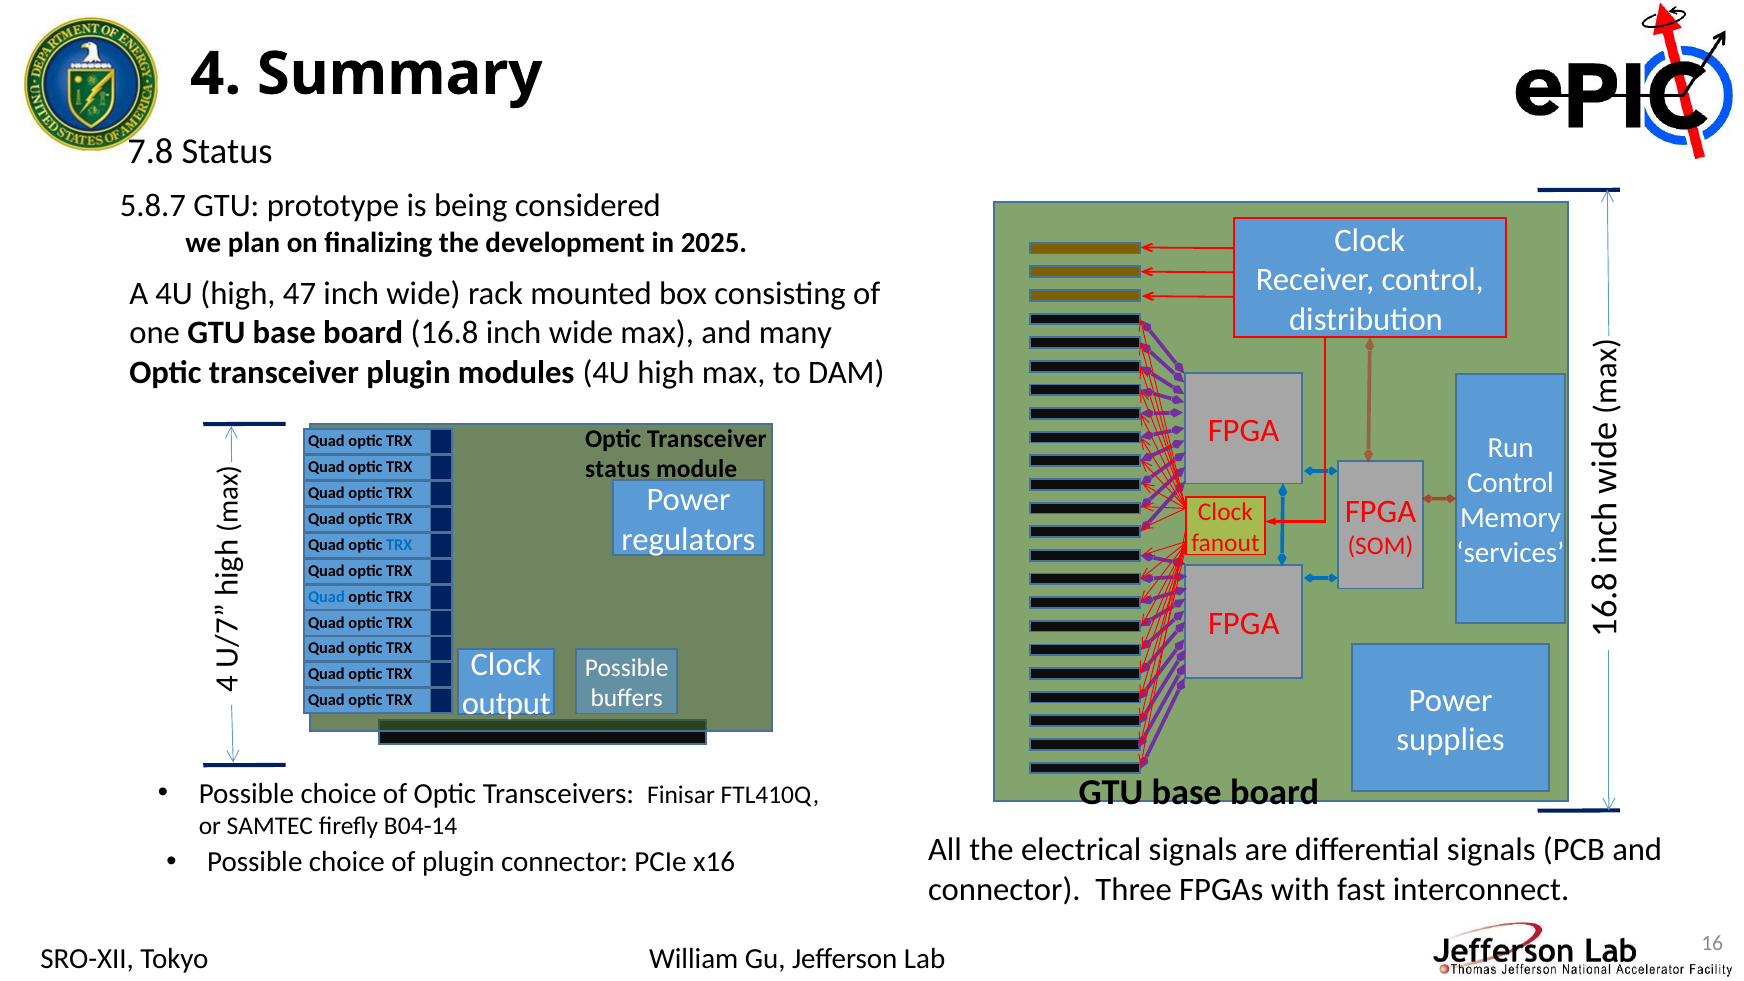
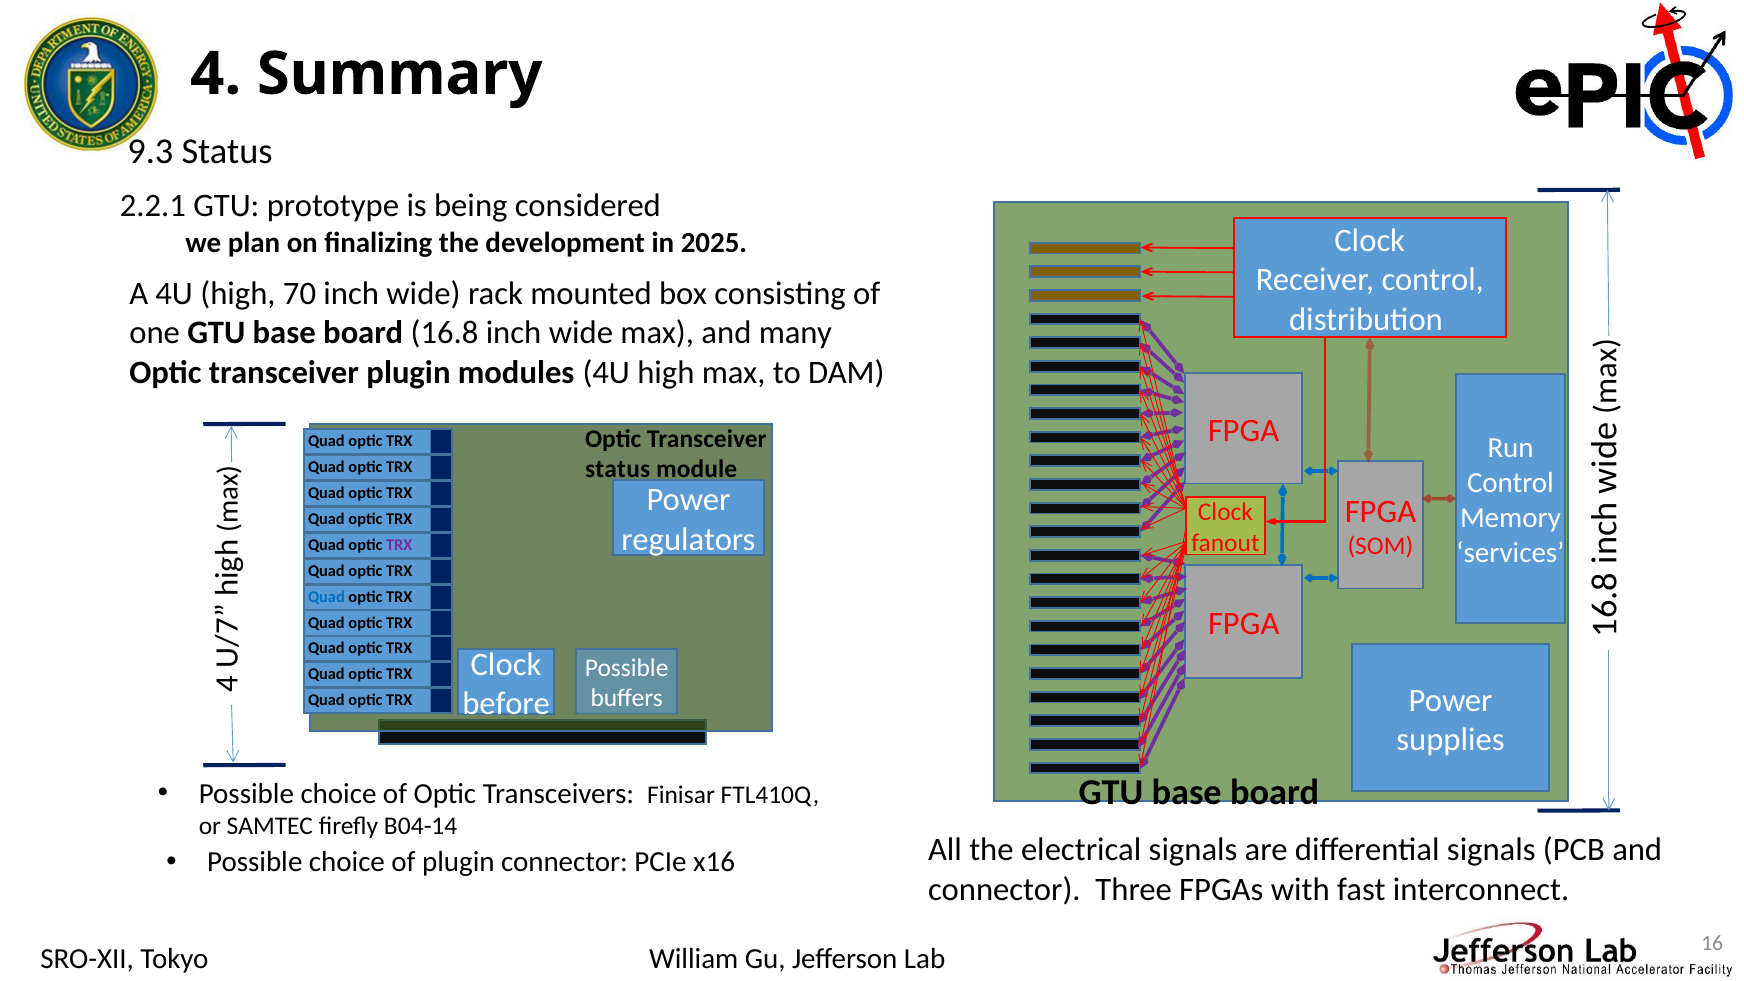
7.8: 7.8 -> 9.3
5.8.7: 5.8.7 -> 2.2.1
47: 47 -> 70
TRX at (399, 545) colour: blue -> purple
output: output -> before
